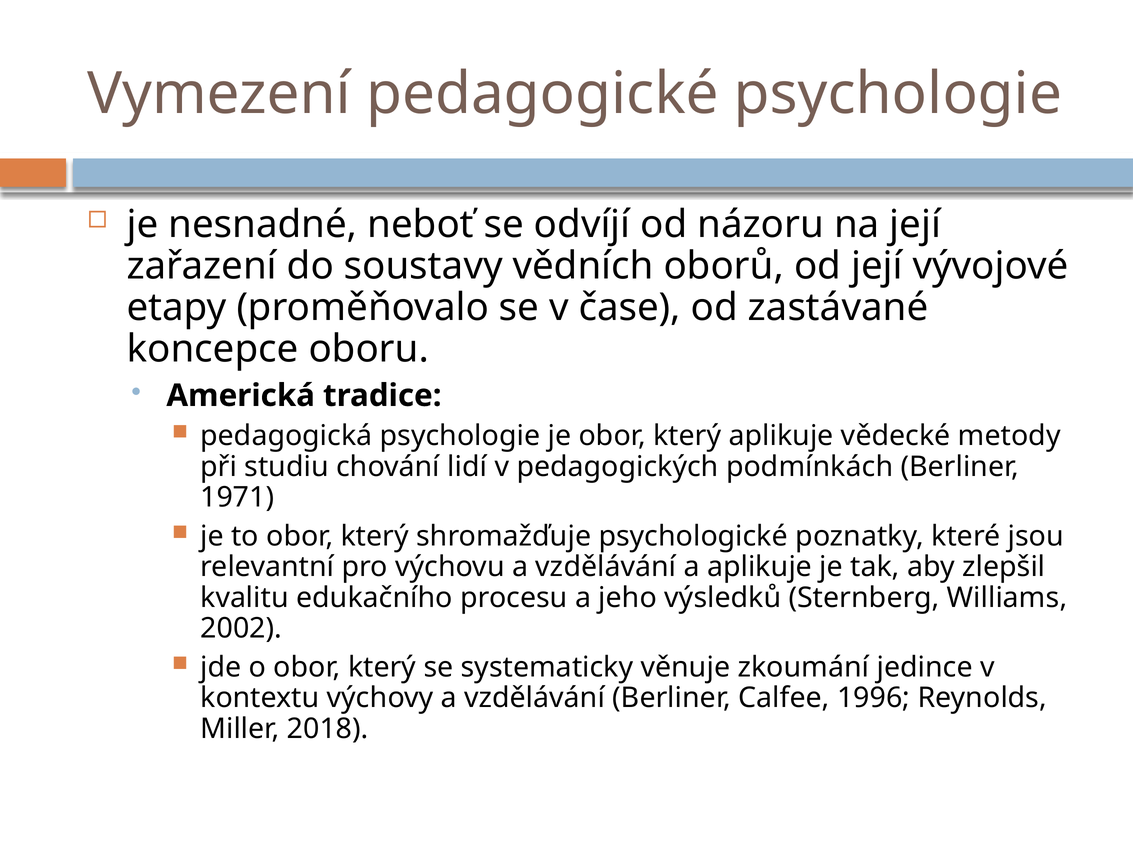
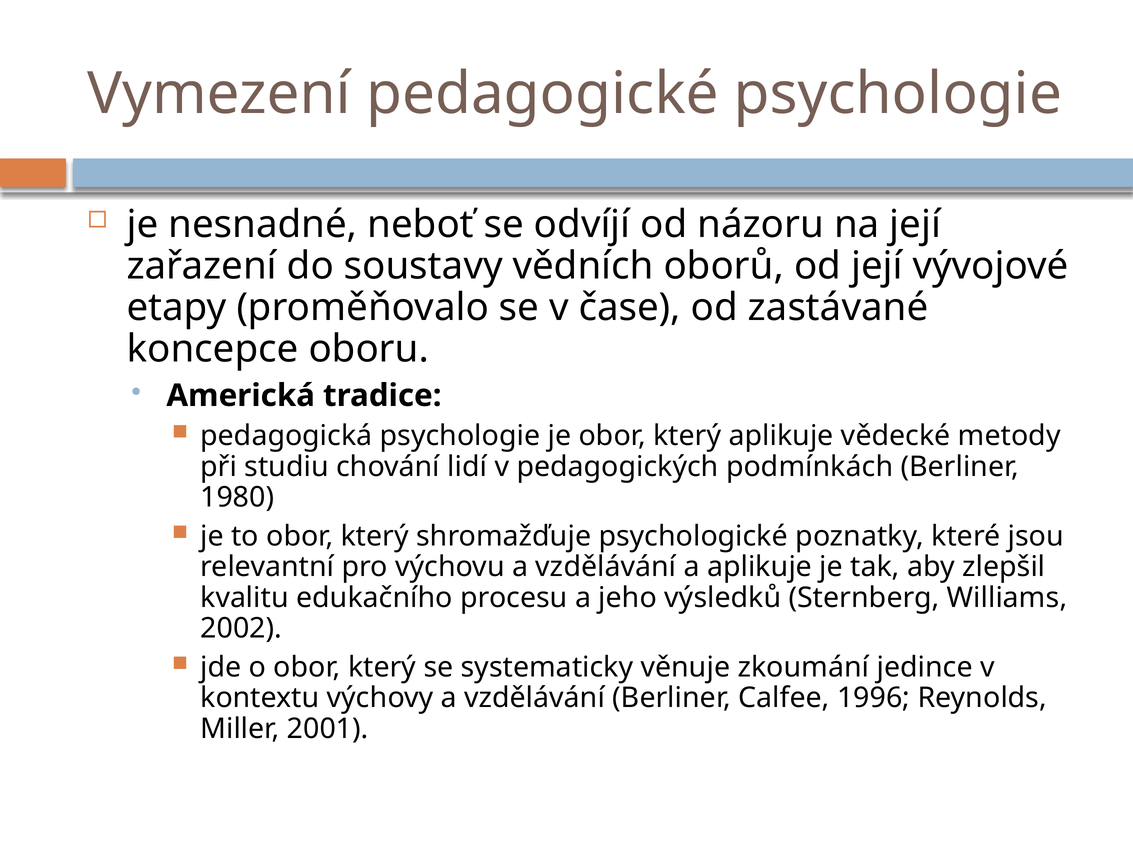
1971: 1971 -> 1980
2018: 2018 -> 2001
